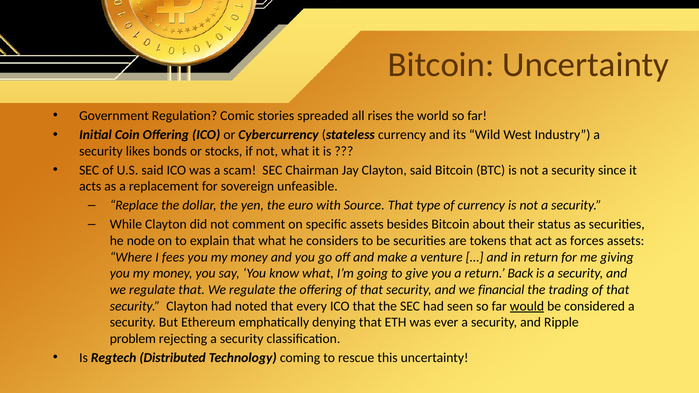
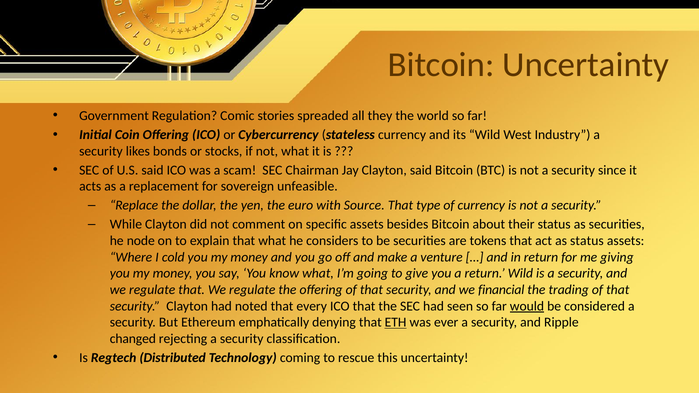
rises: rises -> they
as forces: forces -> status
fees: fees -> cold
return Back: Back -> Wild
ETH underline: none -> present
problem: problem -> changed
